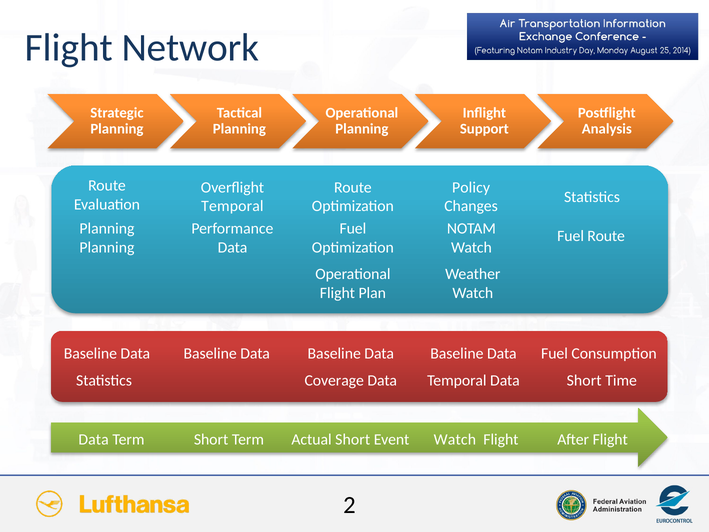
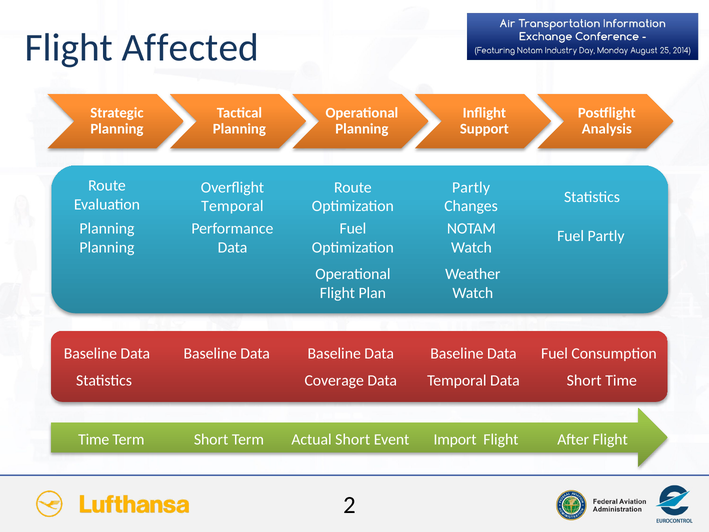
Network: Network -> Affected
Policy at (471, 187): Policy -> Partly
Fuel Route: Route -> Partly
Data at (94, 439): Data -> Time
Event Watch: Watch -> Import
